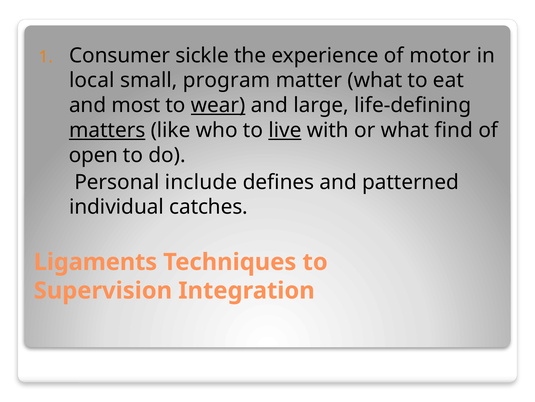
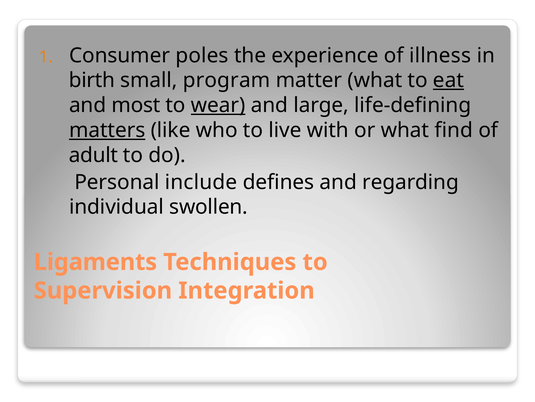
sickle: sickle -> poles
motor: motor -> illness
local: local -> birth
eat underline: none -> present
live underline: present -> none
open: open -> adult
patterned: patterned -> regarding
catches: catches -> swollen
